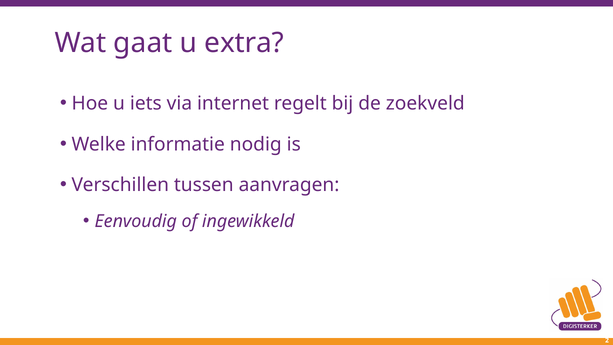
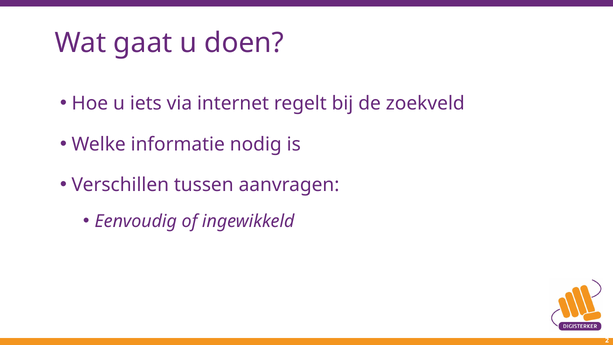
extra: extra -> doen
